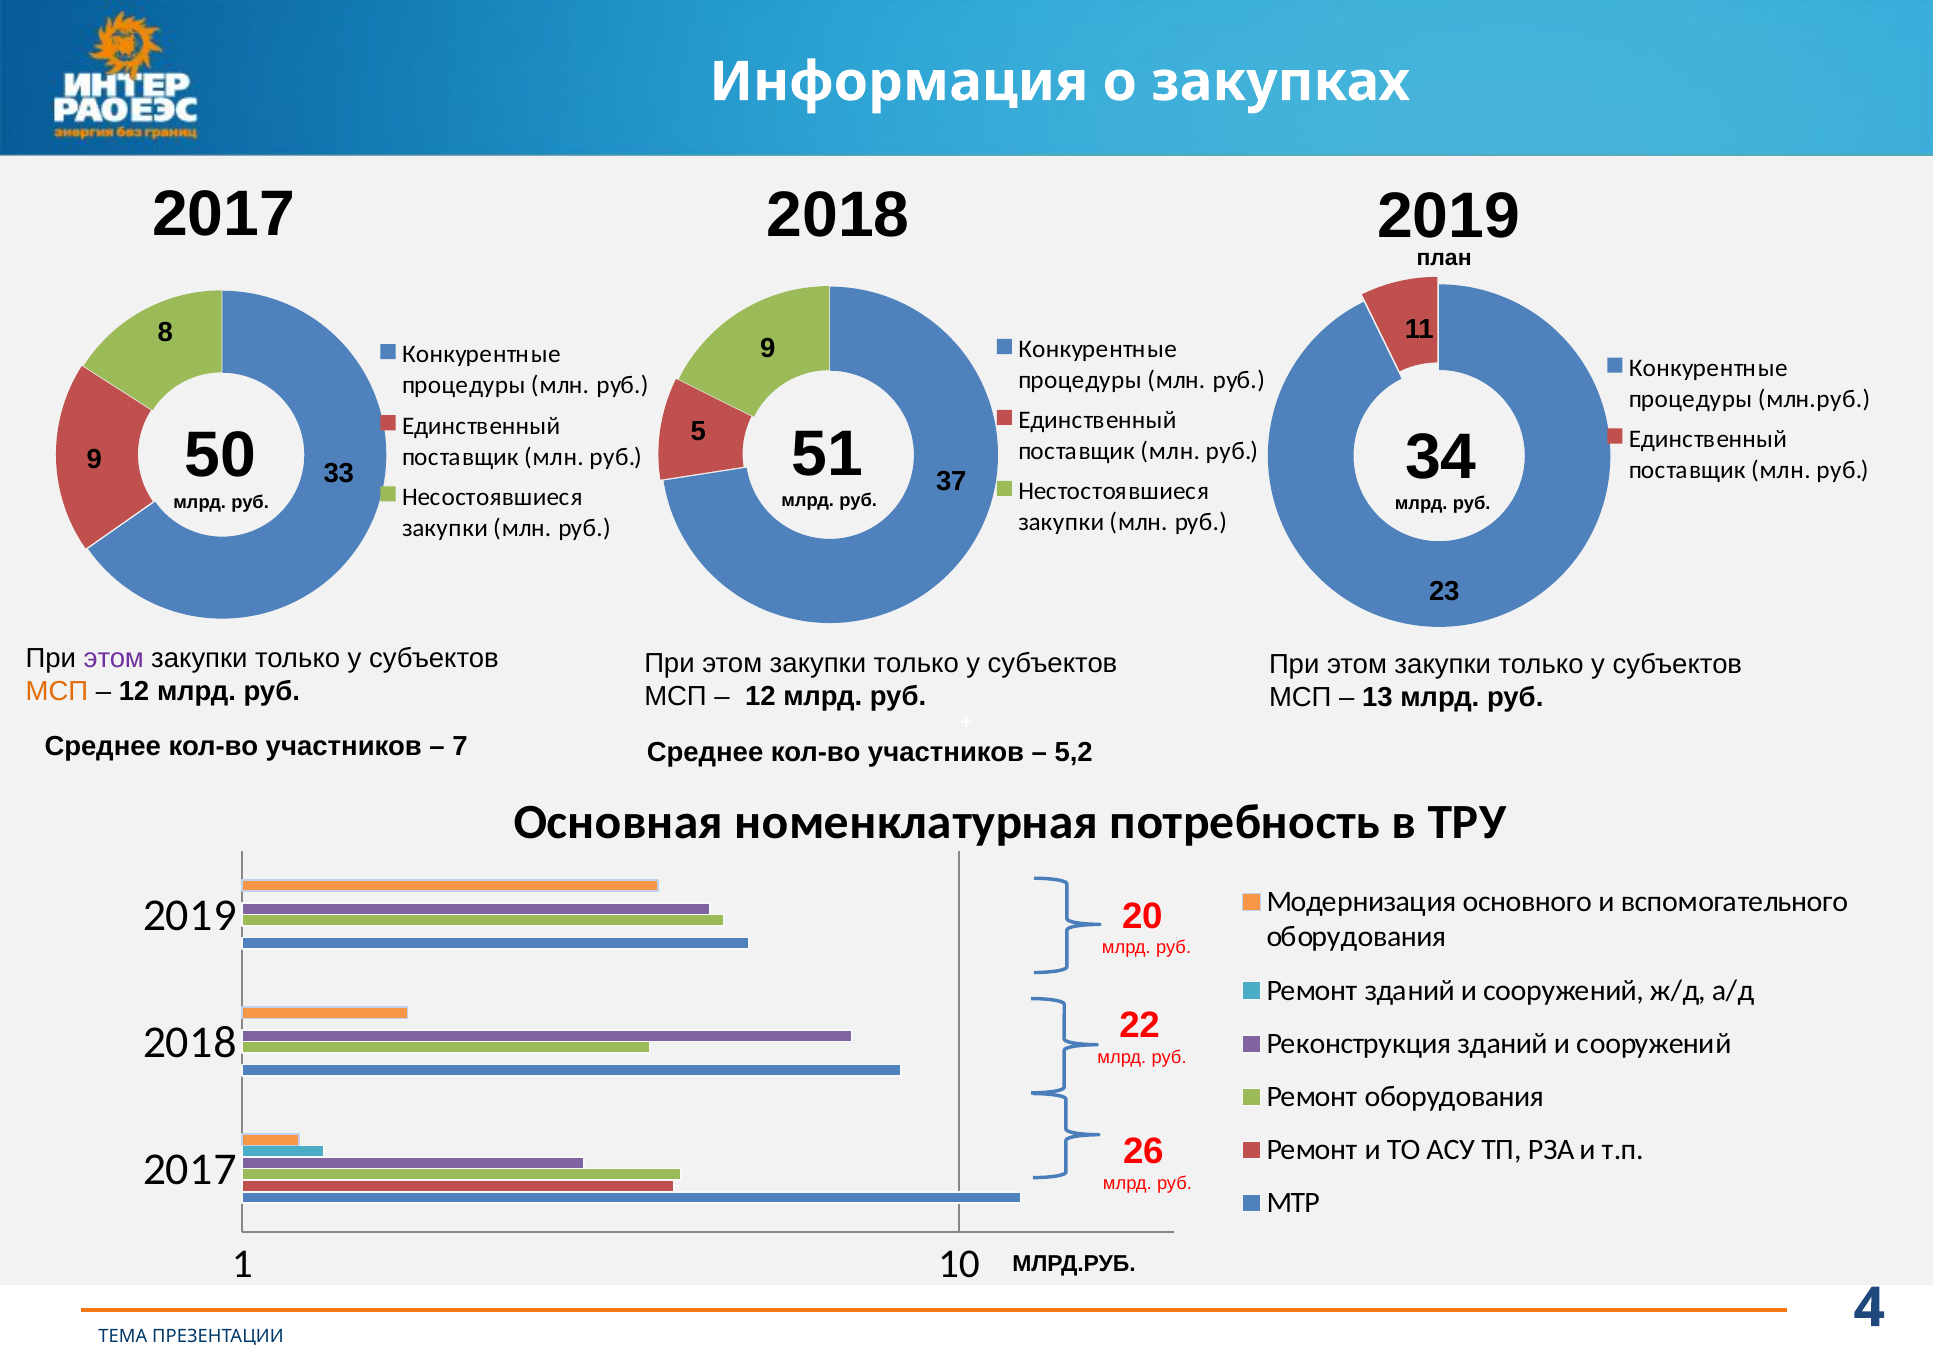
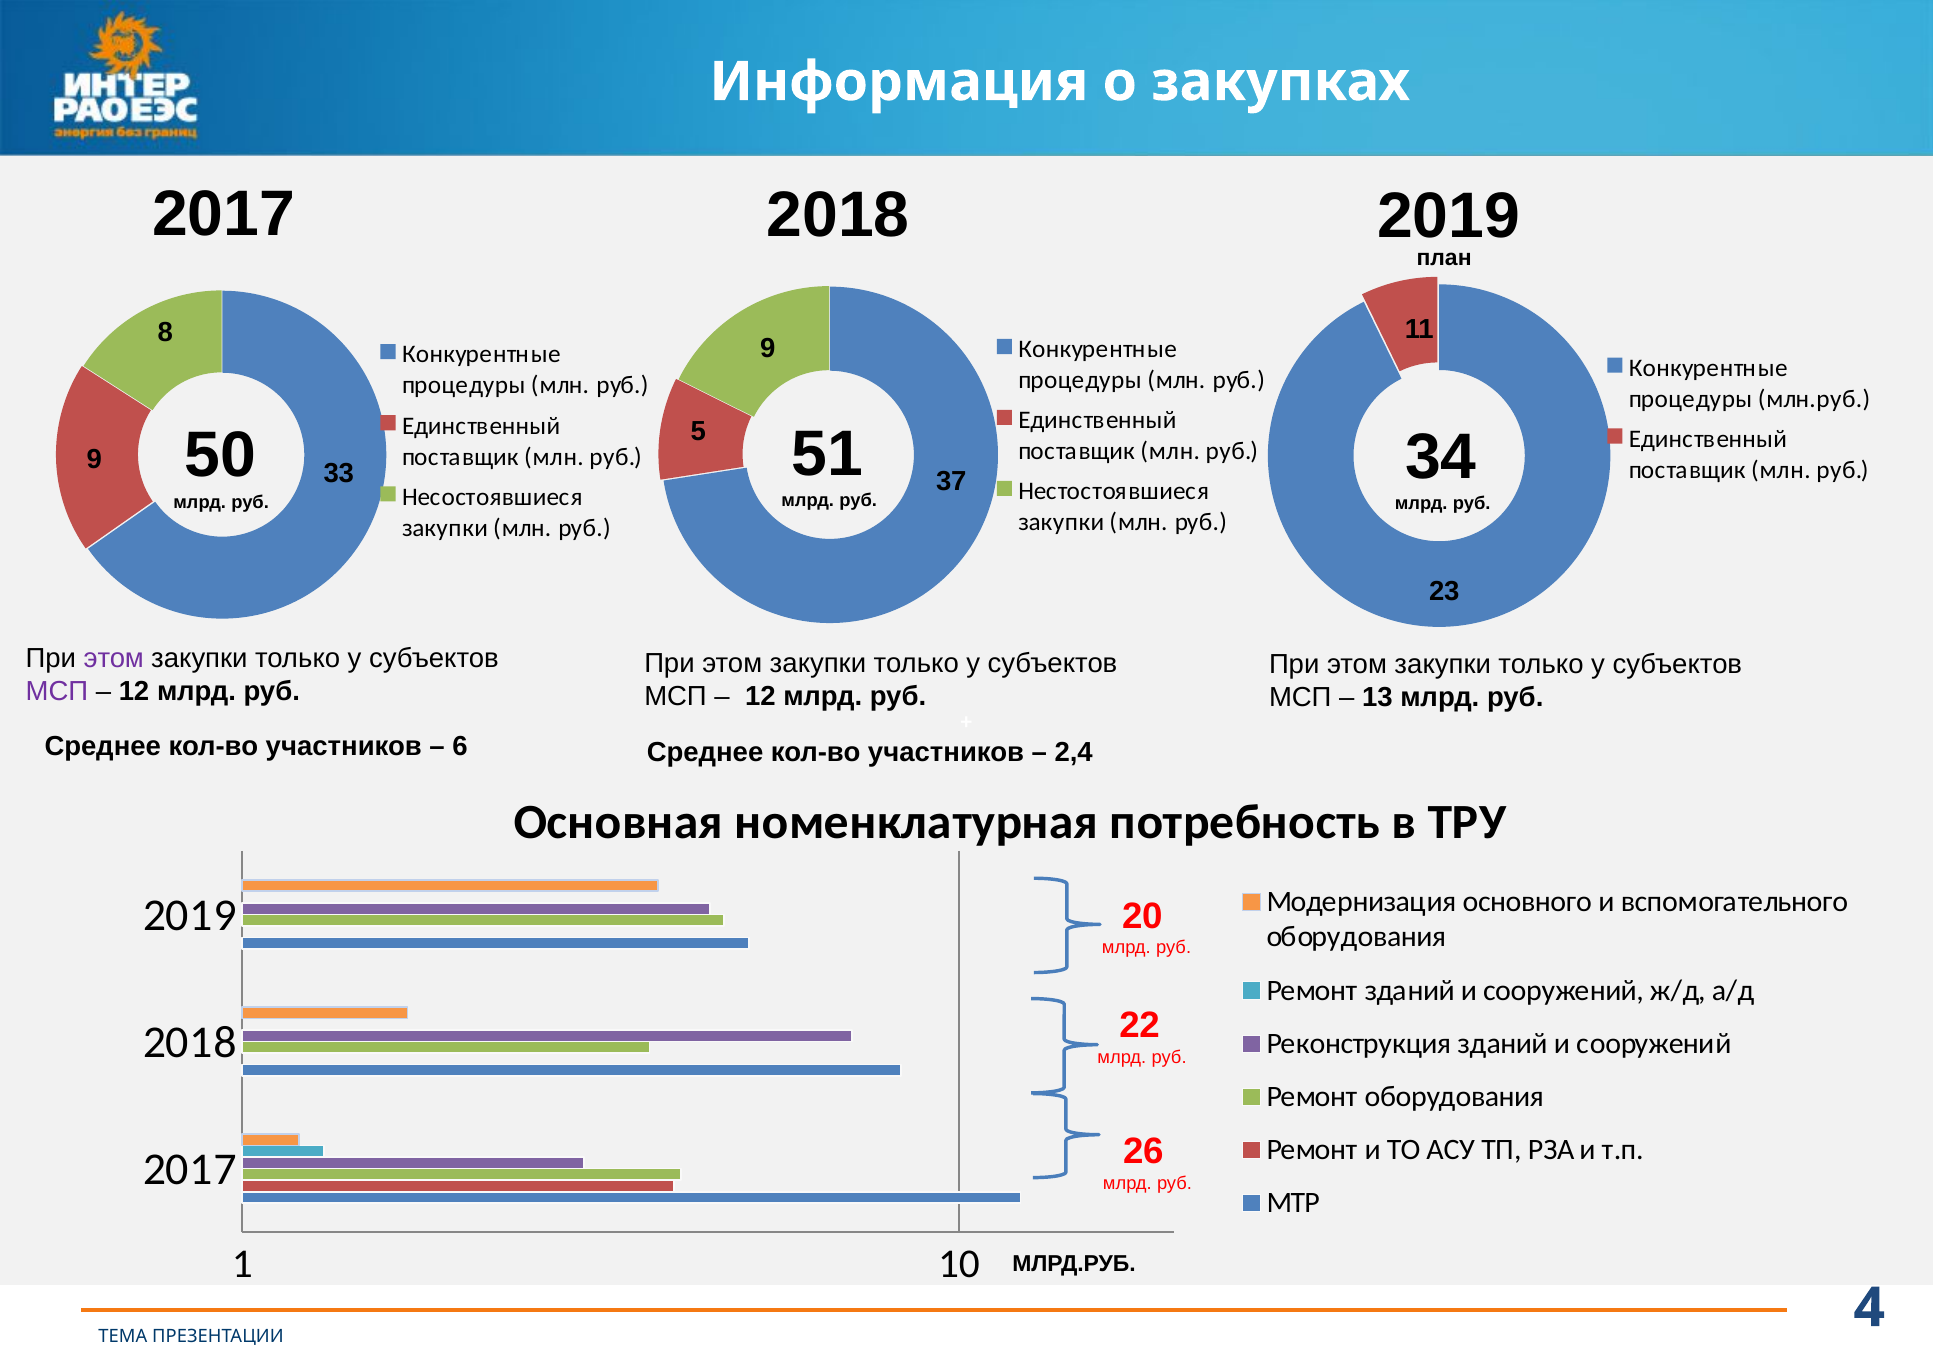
МСП at (57, 691) colour: orange -> purple
7: 7 -> 6
5,2: 5,2 -> 2,4
